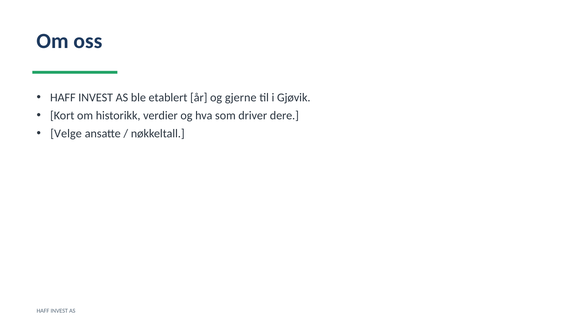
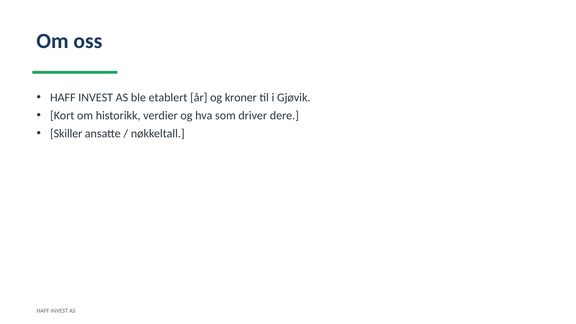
gjerne: gjerne -> kroner
Velge: Velge -> Skiller
